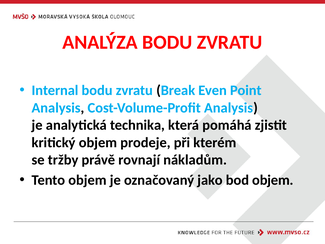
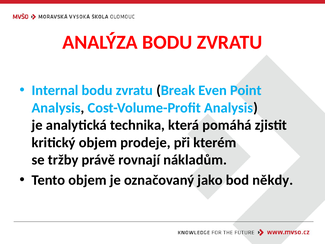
bod objem: objem -> někdy
